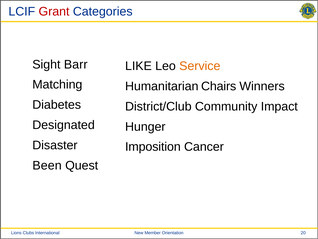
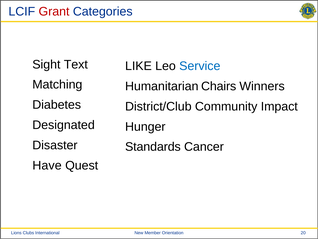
Barr: Barr -> Text
Service colour: orange -> blue
Imposition: Imposition -> Standards
Been: Been -> Have
